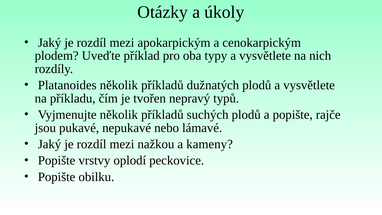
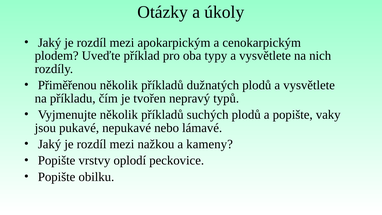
Platanoides: Platanoides -> Přiměřenou
rajče: rajče -> vaky
